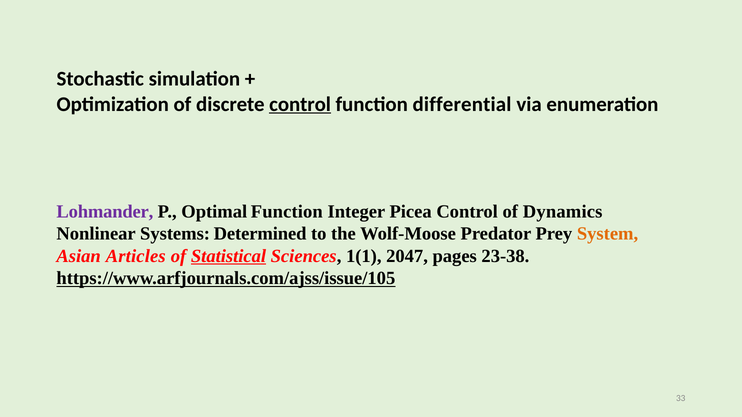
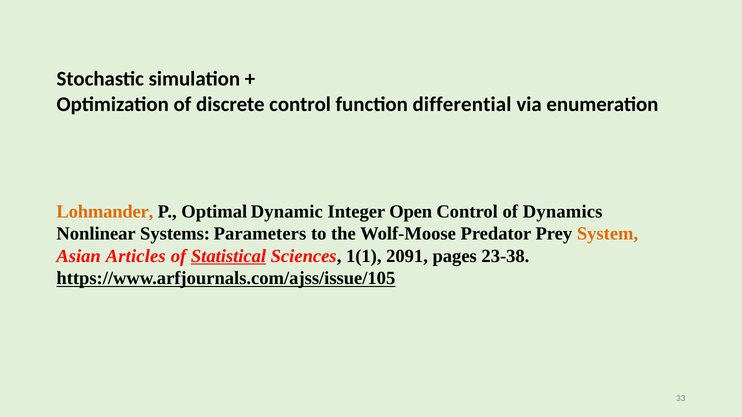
control at (300, 104) underline: present -> none
Lohmander colour: purple -> orange
Optimal Function: Function -> Dynamic
Picea: Picea -> Open
Determined: Determined -> Parameters
2047: 2047 -> 2091
